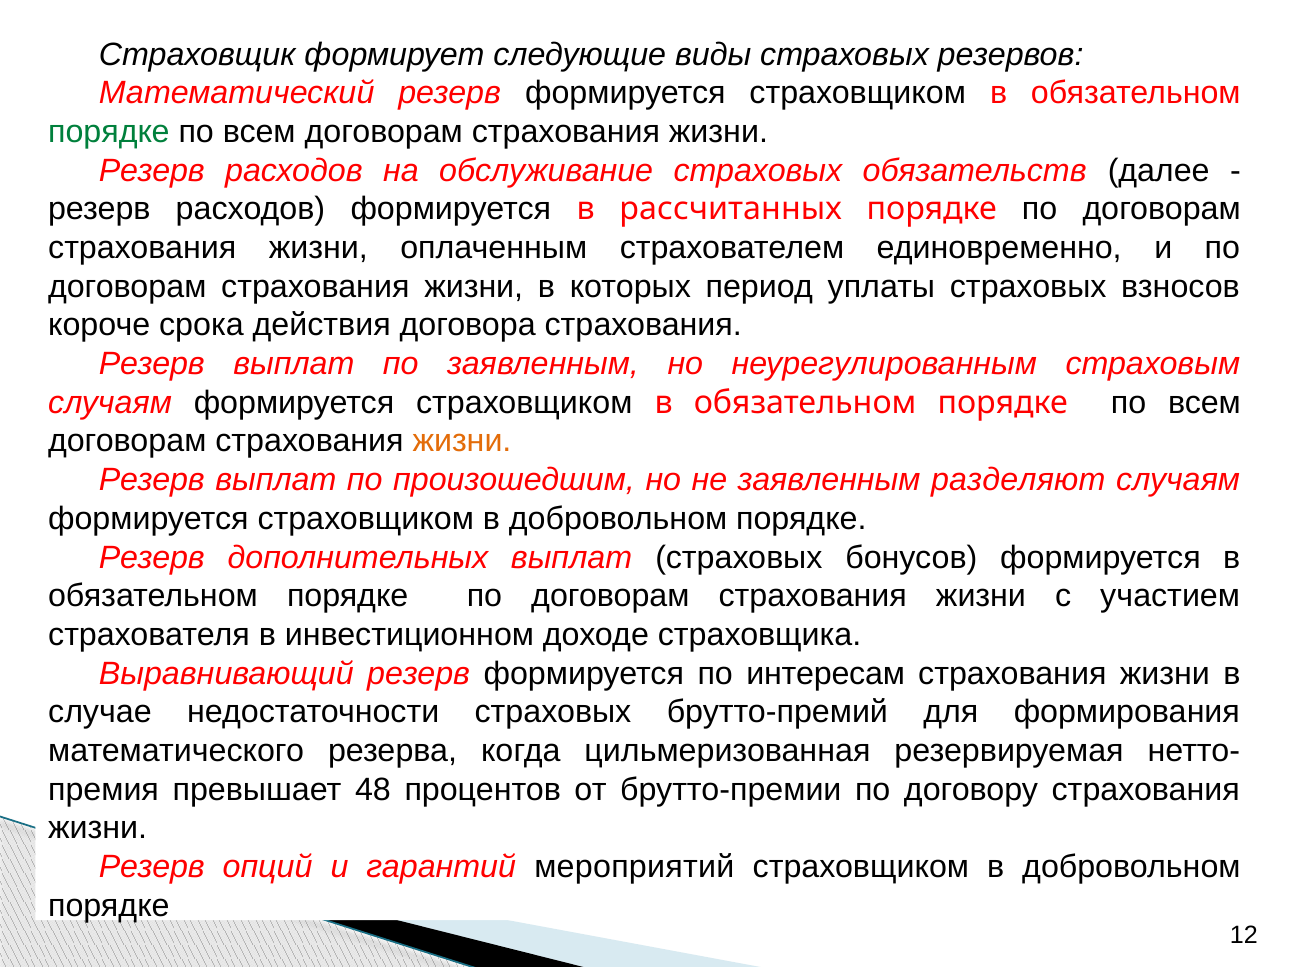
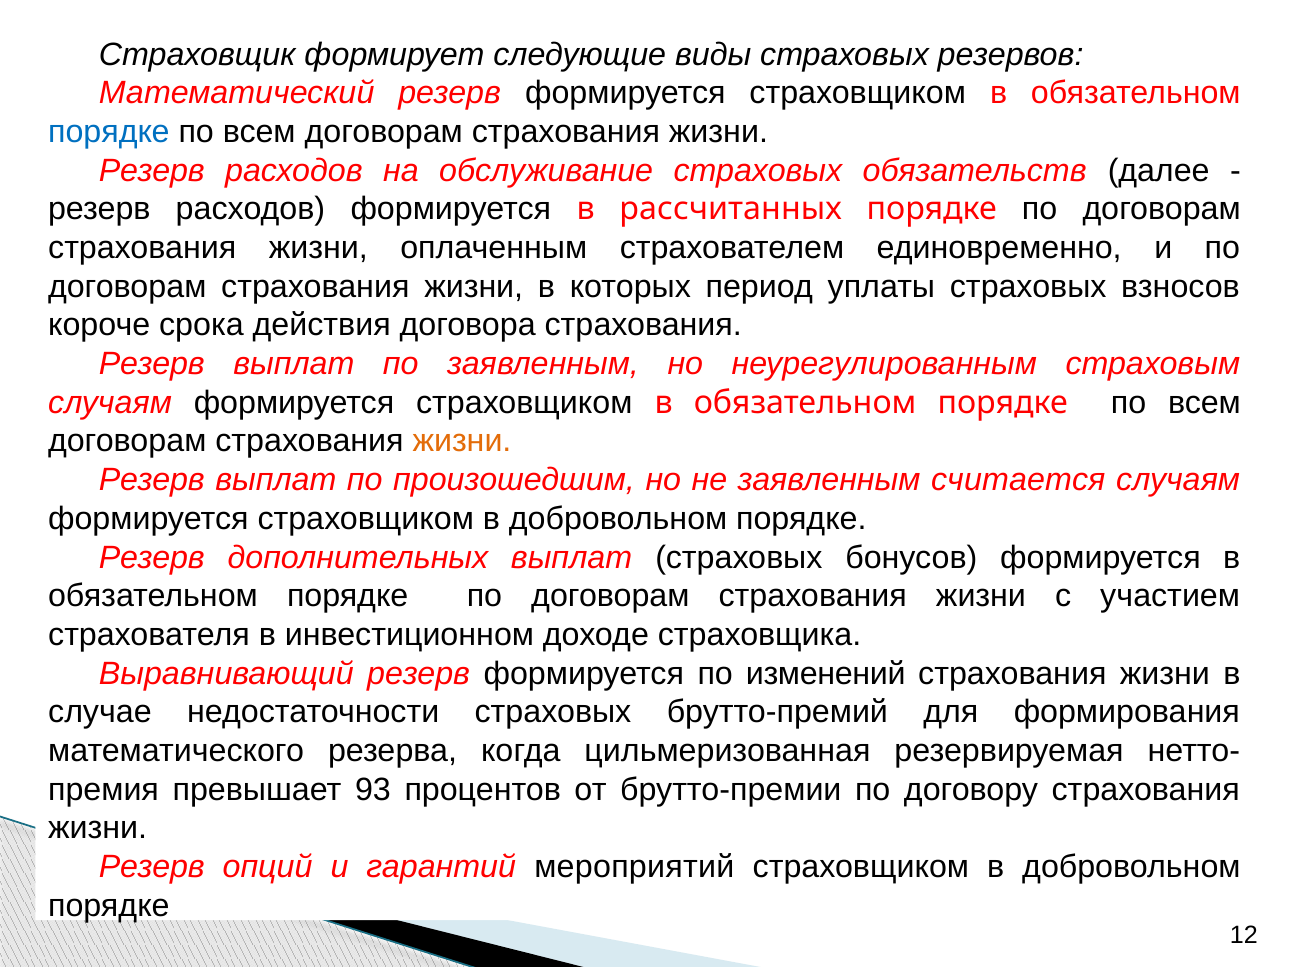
порядке at (109, 132) colour: green -> blue
разделяют: разделяют -> считается
интересам: интересам -> изменений
48: 48 -> 93
